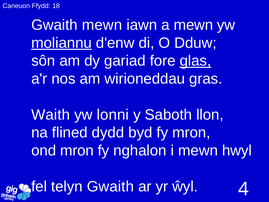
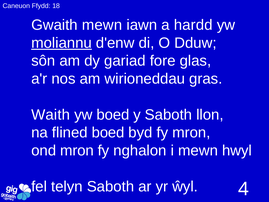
a mewn: mewn -> hardd
glas underline: present -> none
yw lonni: lonni -> boed
flined dydd: dydd -> boed
telyn Gwaith: Gwaith -> Saboth
